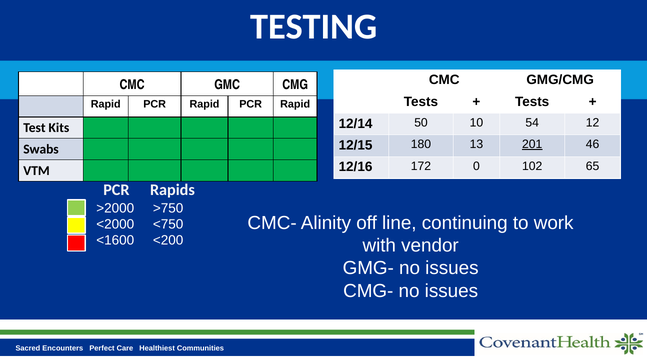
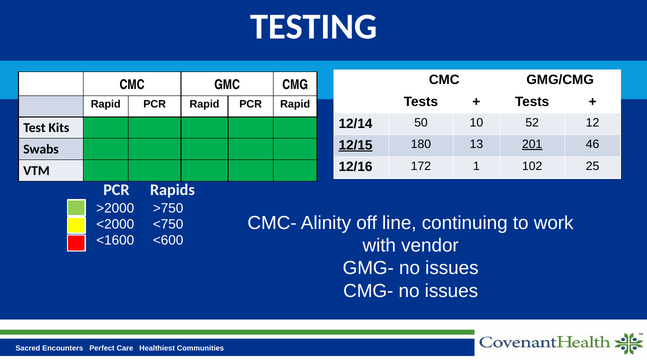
54: 54 -> 52
12/15 underline: none -> present
0: 0 -> 1
65: 65 -> 25
<200: <200 -> <600
